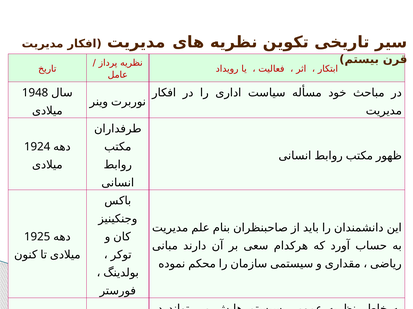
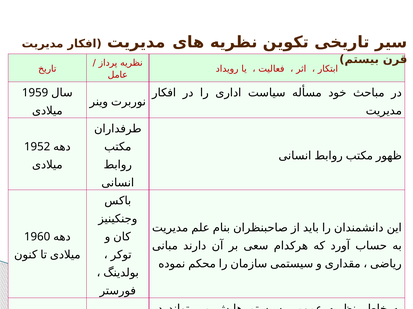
1948: 1948 -> 1959
1924: 1924 -> 1952
1925: 1925 -> 1960
